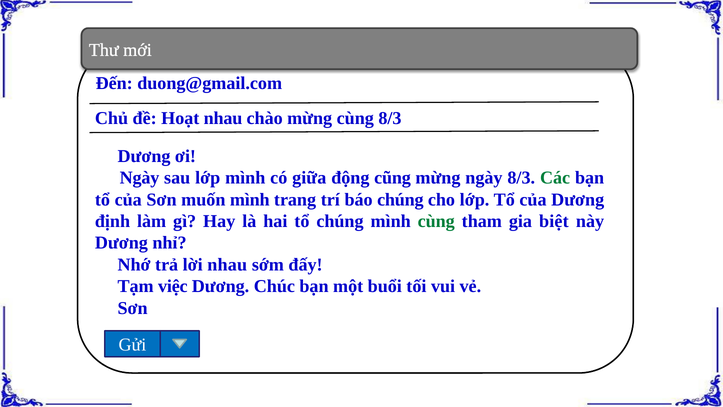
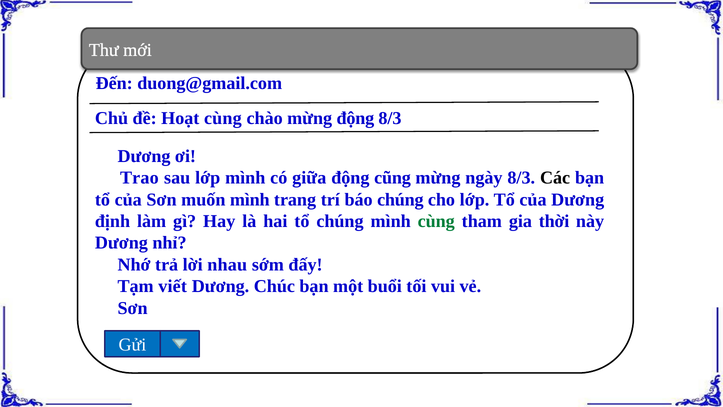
Hoạt nhau: nhau -> cùng
mừng cùng: cùng -> động
Ngày at (140, 178): Ngày -> Trao
Các colour: green -> black
biệt: biệt -> thời
việc: việc -> viết
